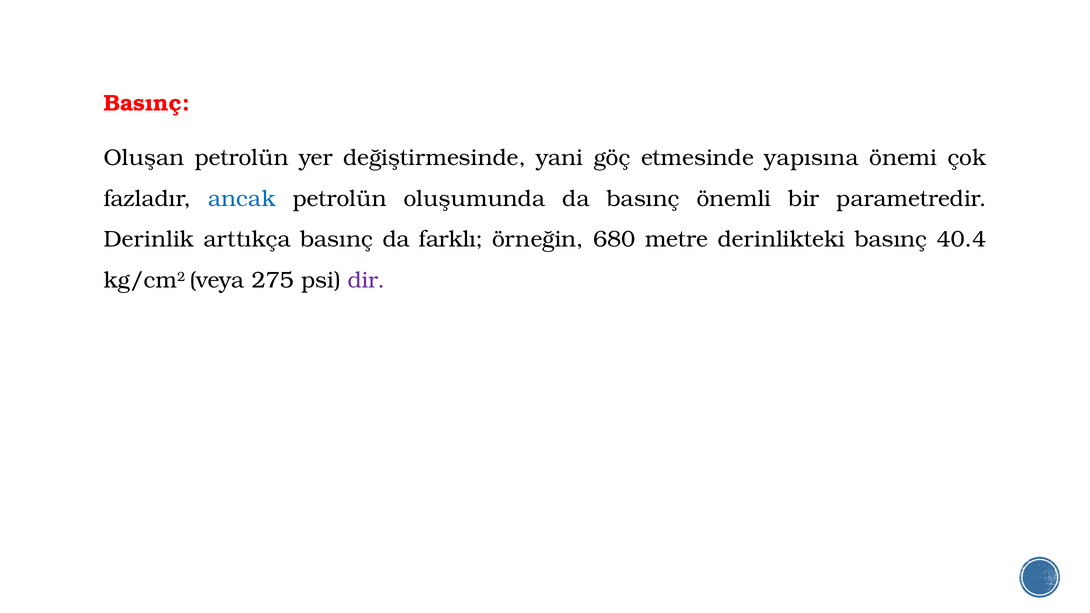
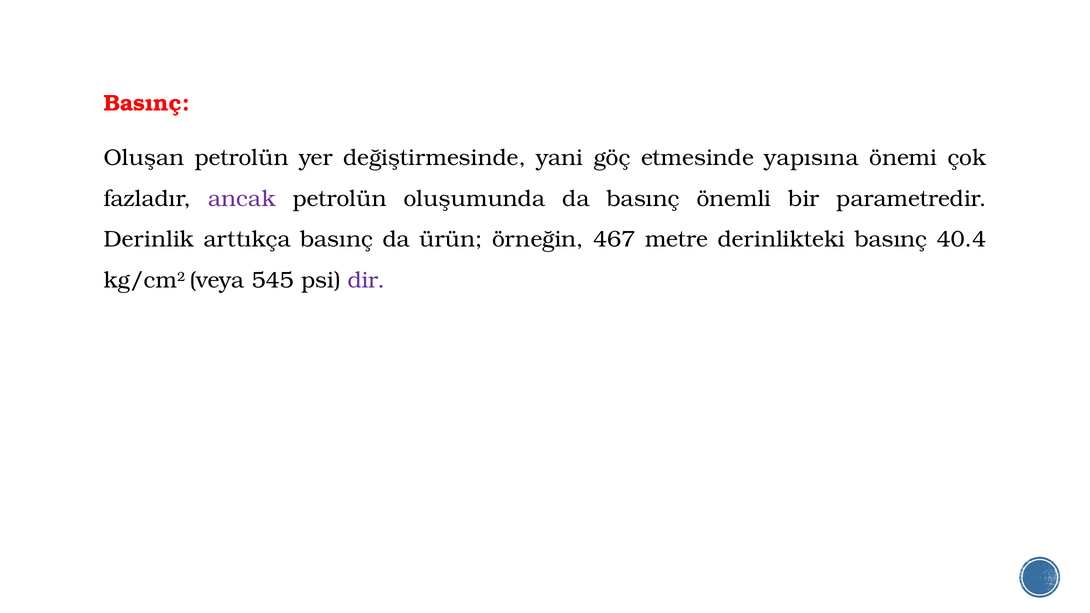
ancak colour: blue -> purple
farklı: farklı -> ürün
680: 680 -> 467
275: 275 -> 545
